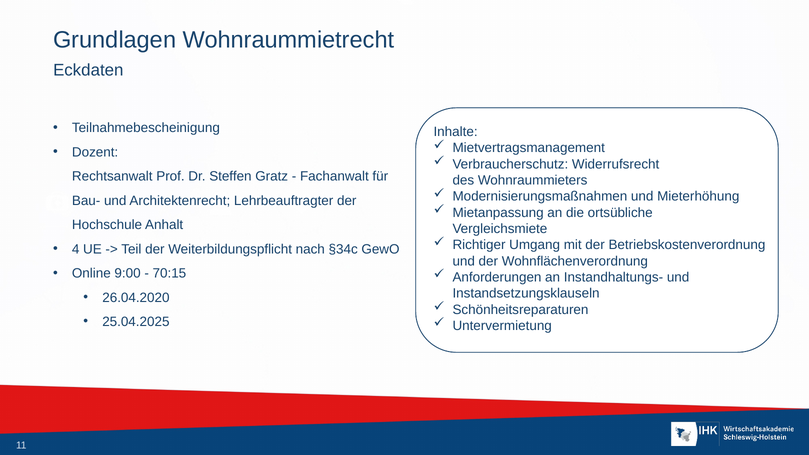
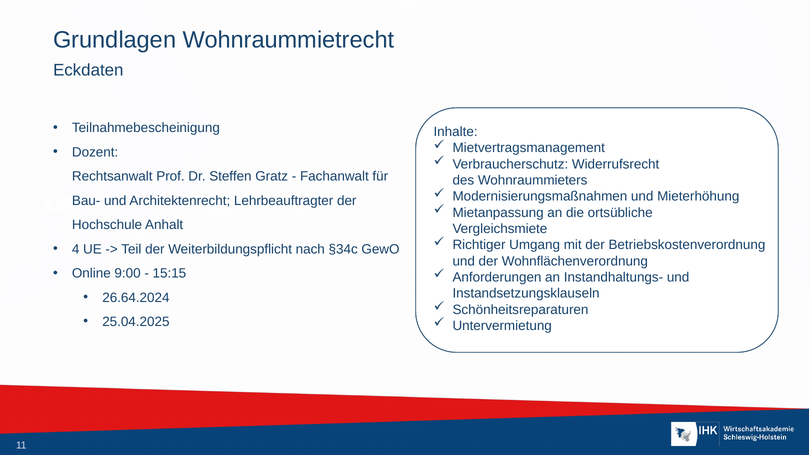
70:15: 70:15 -> 15:15
26.04.2020: 26.04.2020 -> 26.64.2024
